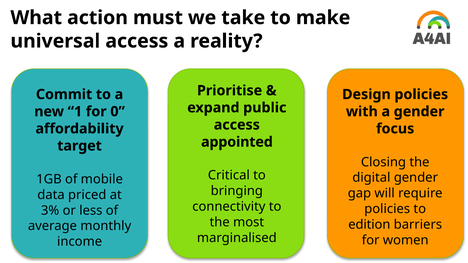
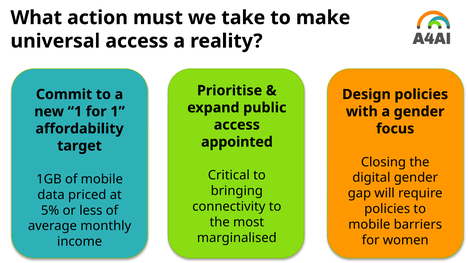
for 0: 0 -> 1
3%: 3% -> 5%
edition at (369, 225): edition -> mobile
